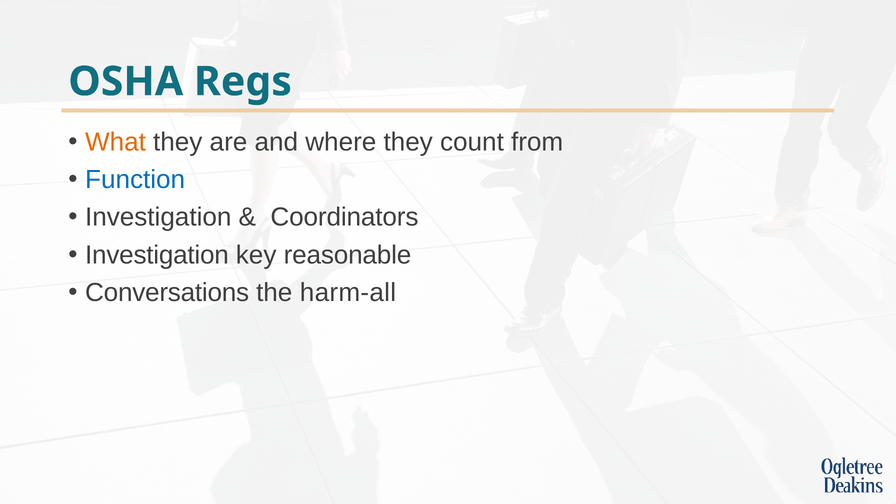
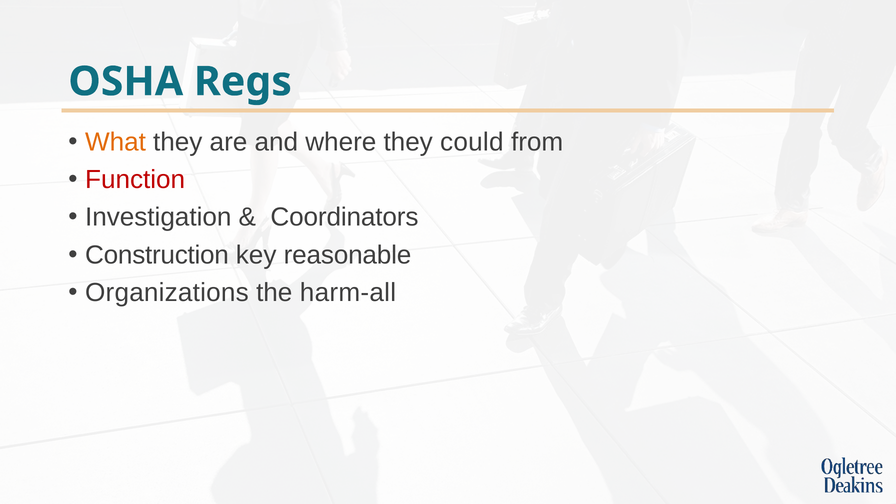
count: count -> could
Function colour: blue -> red
Investigation at (157, 255): Investigation -> Construction
Conversations: Conversations -> Organizations
